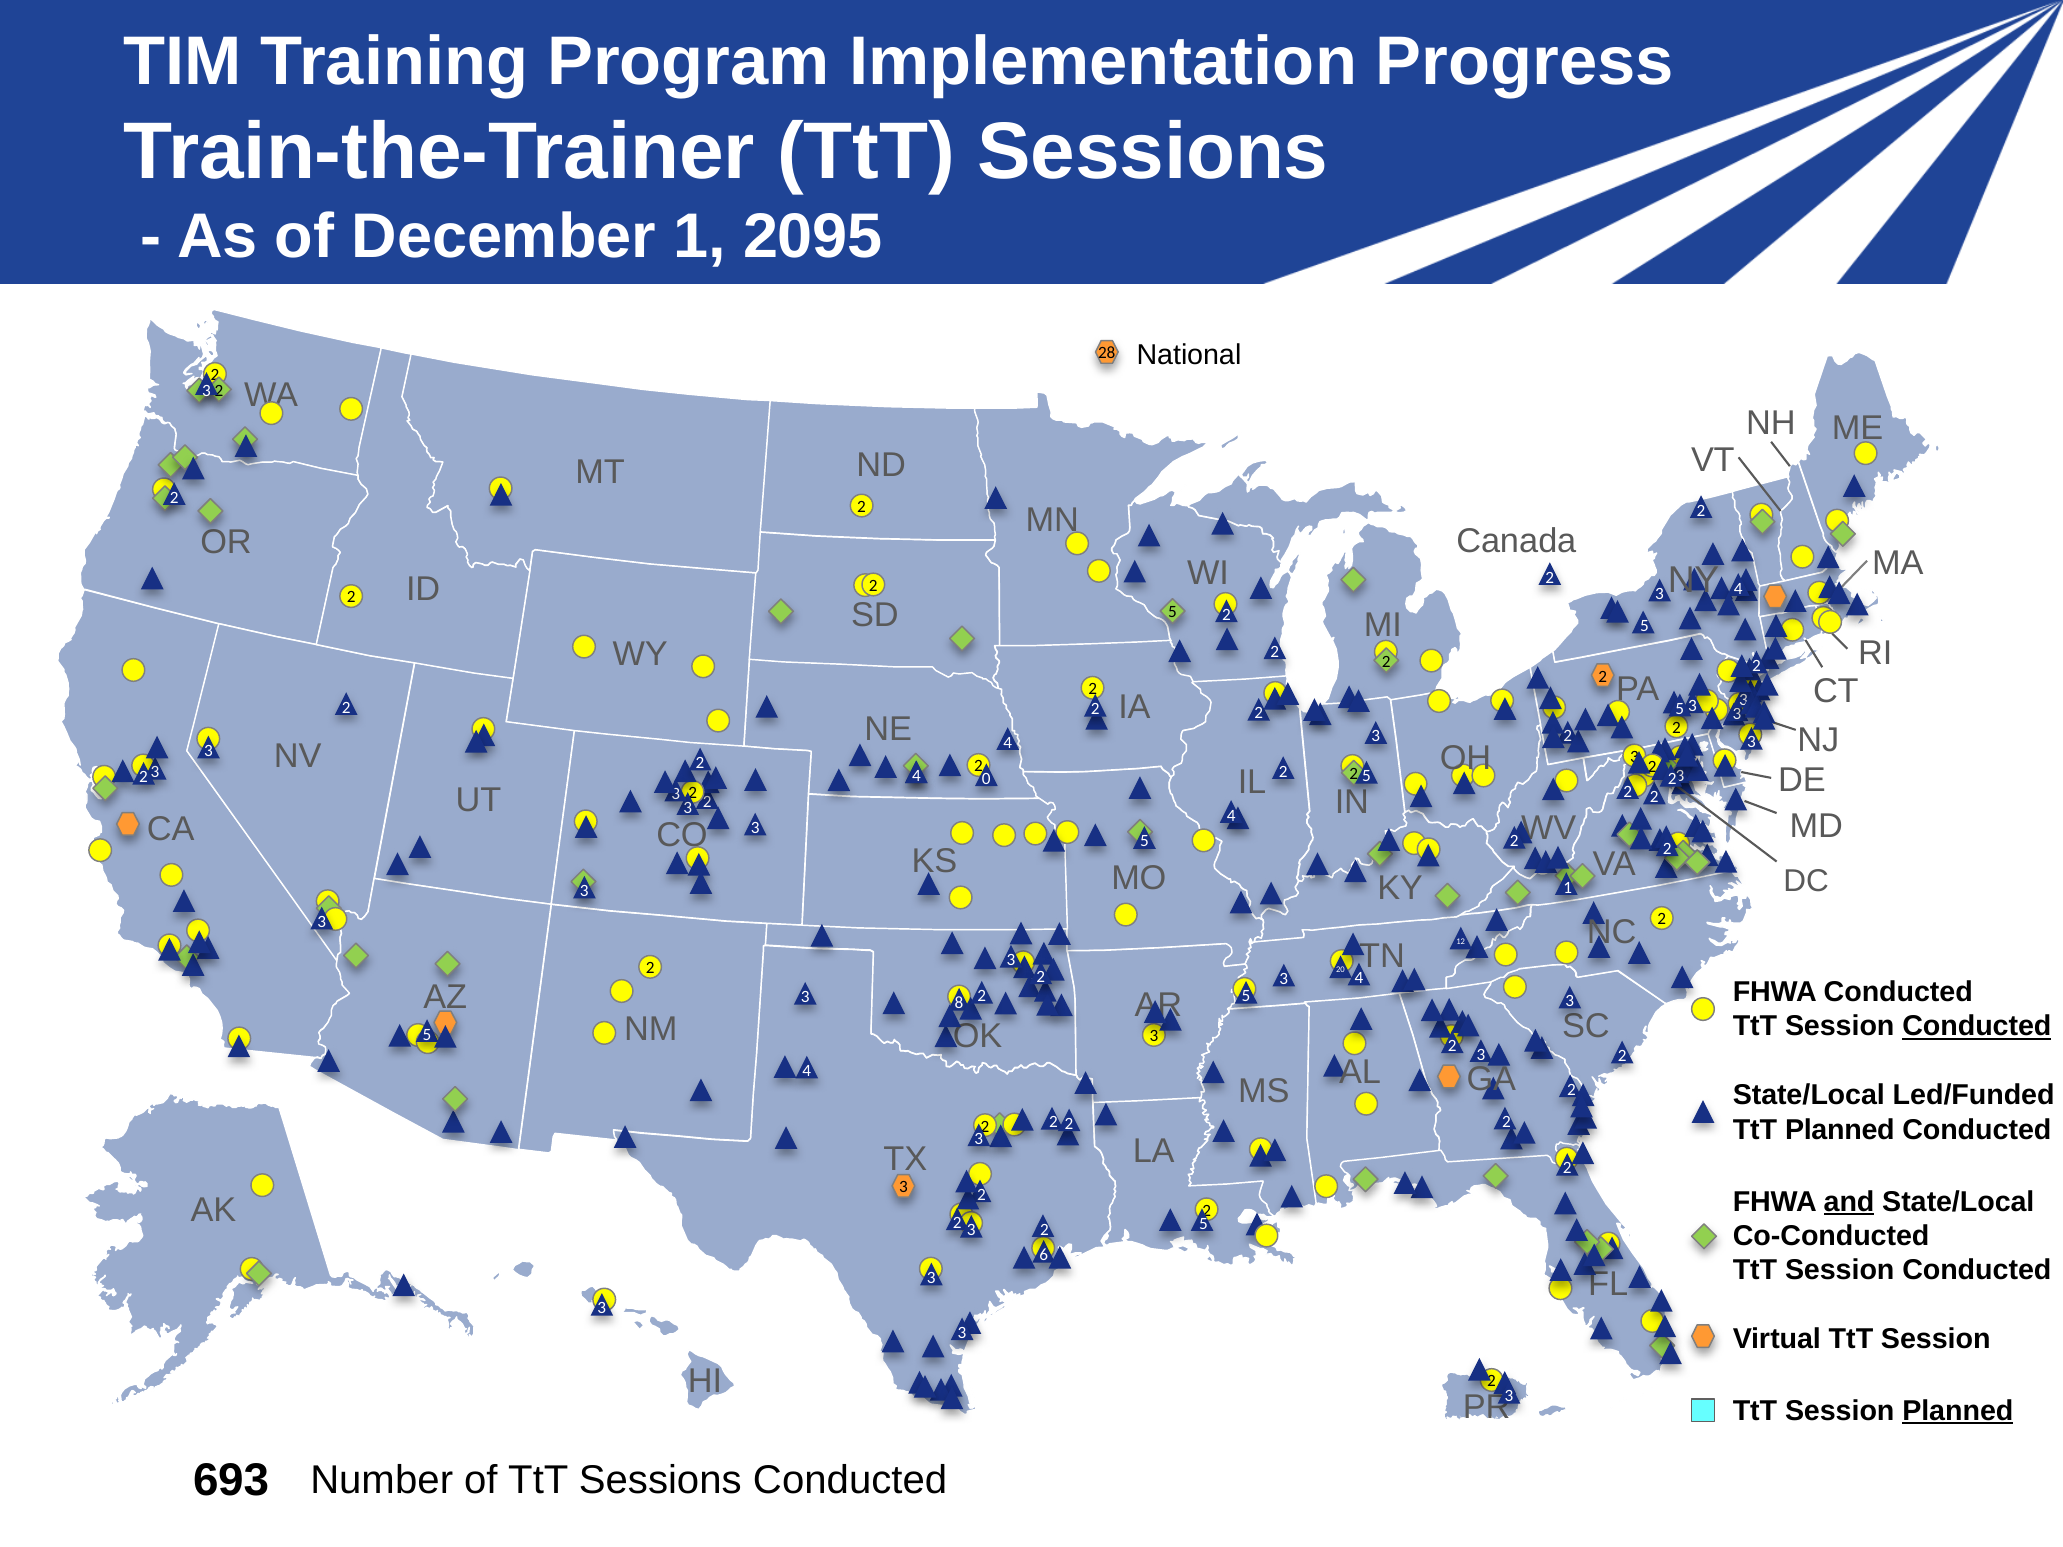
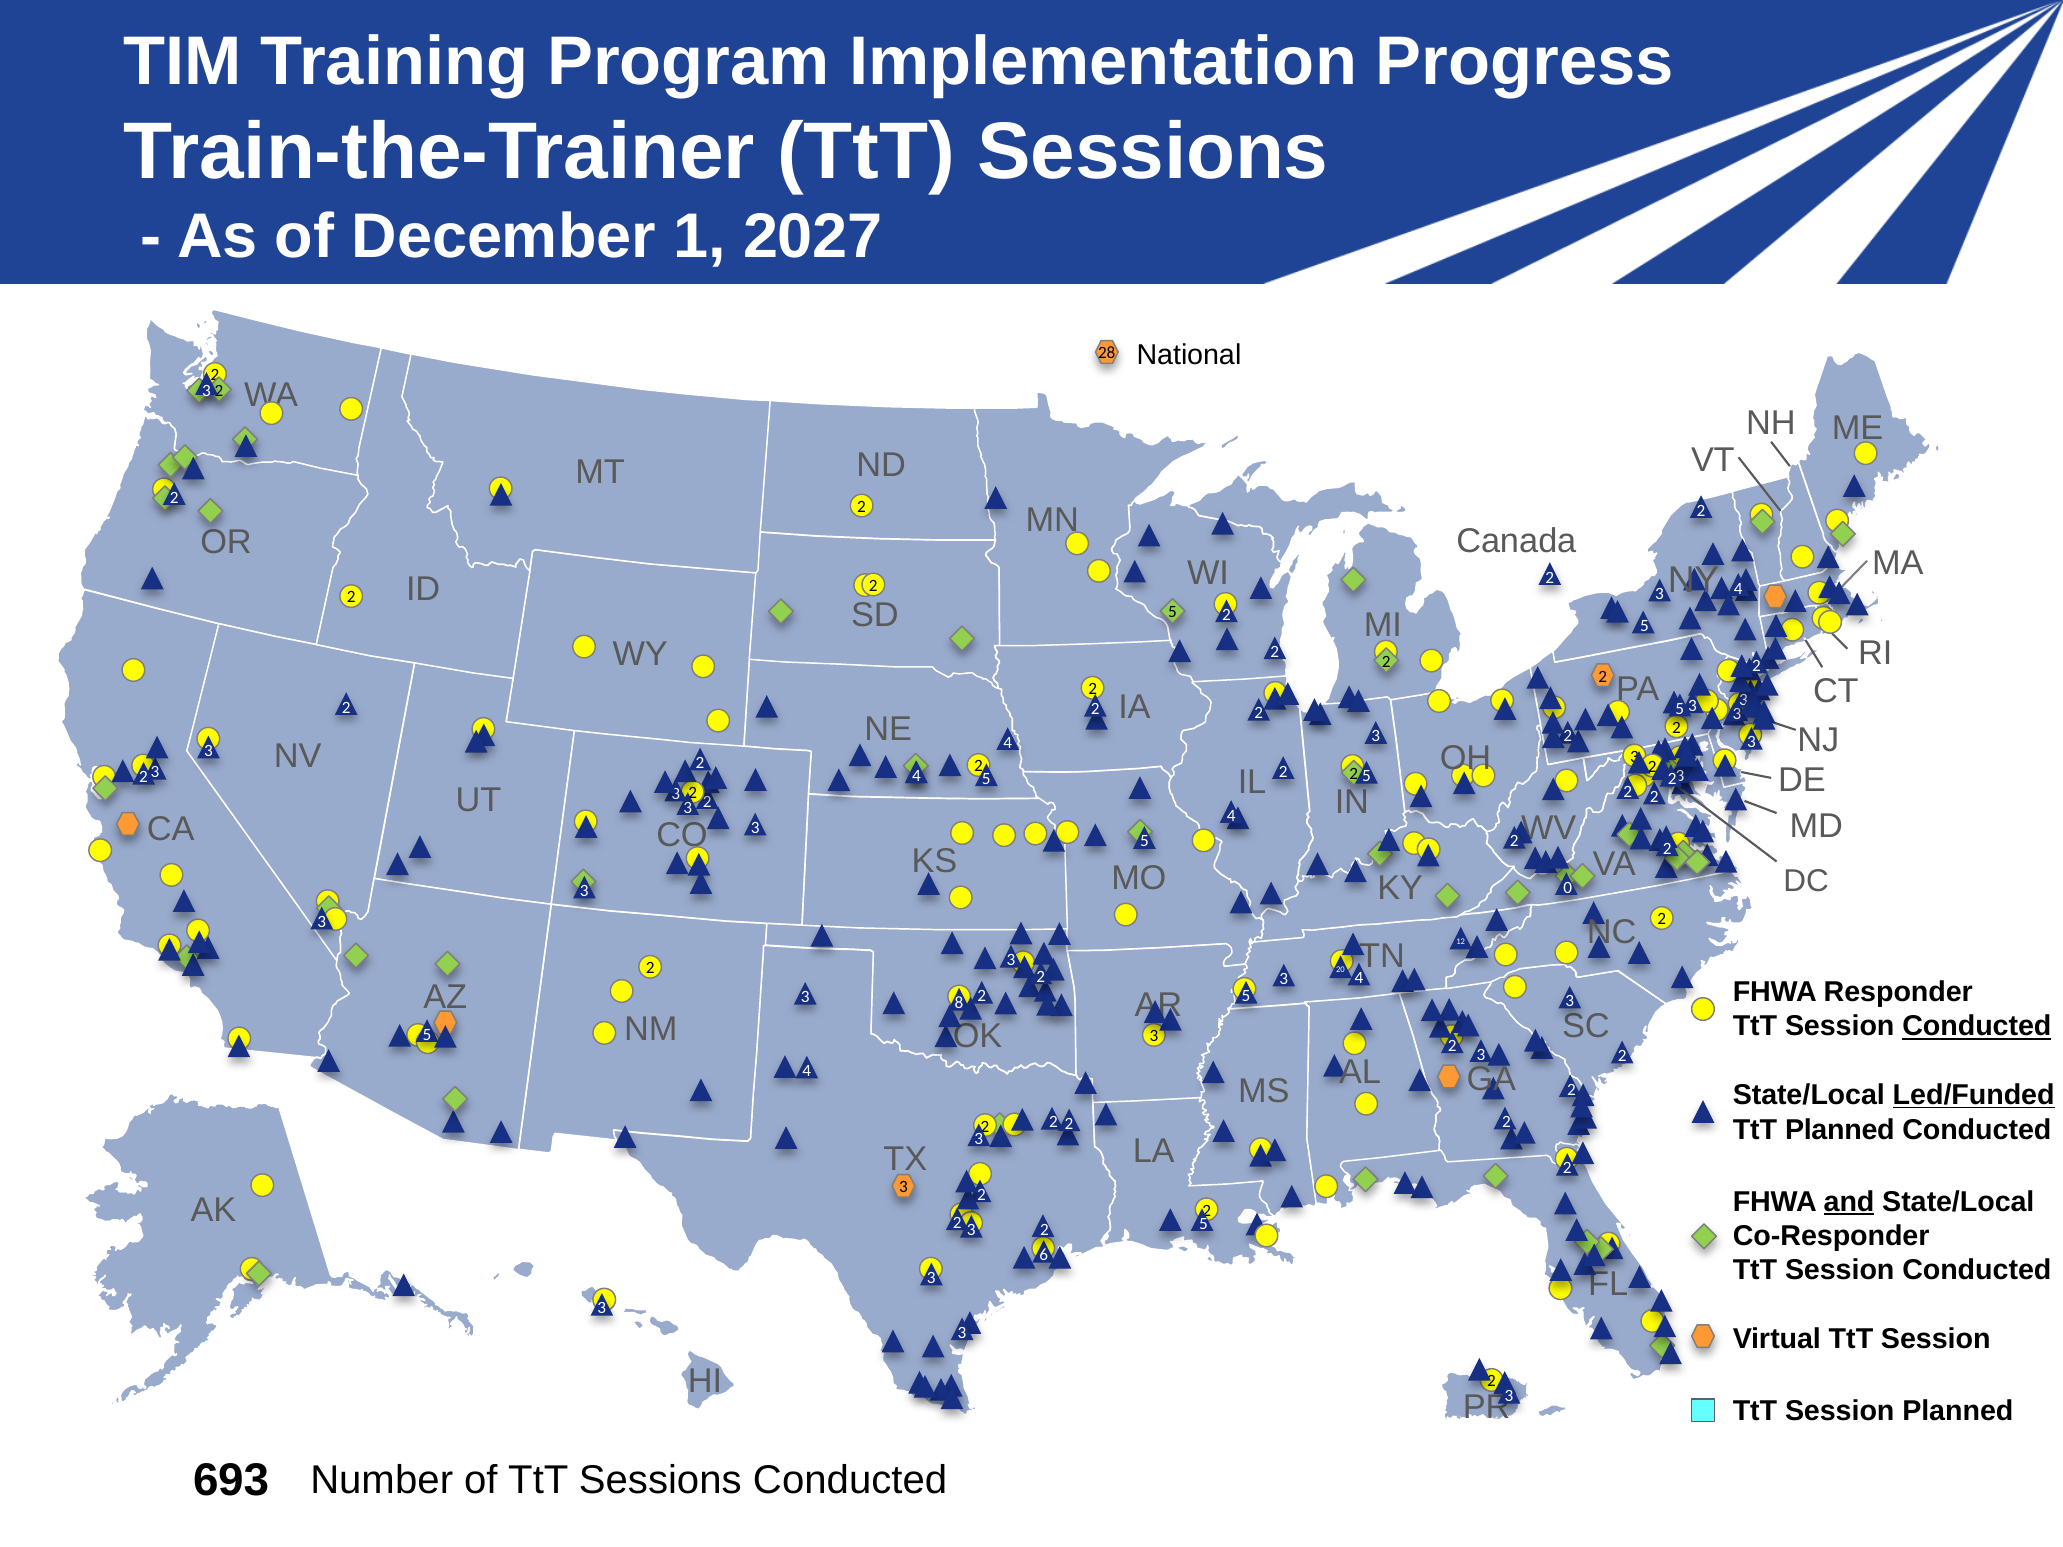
2095: 2095 -> 2027
0 at (986, 779): 0 -> 5
3 1: 1 -> 0
FHWA Conducted: Conducted -> Responder
Led/Funded underline: none -> present
Co-Conducted: Co-Conducted -> Co-Responder
Planned at (1958, 1411) underline: present -> none
